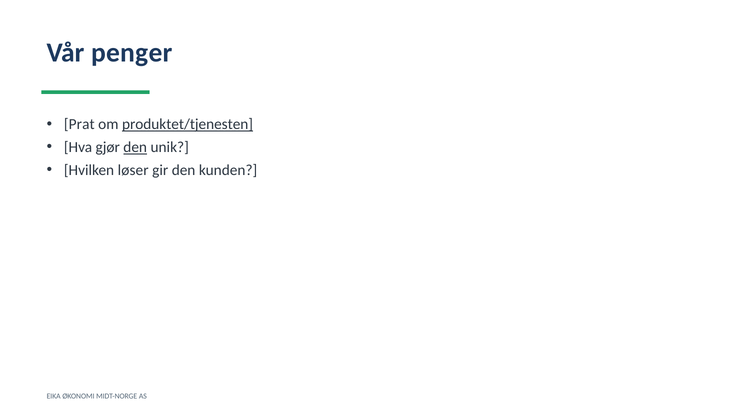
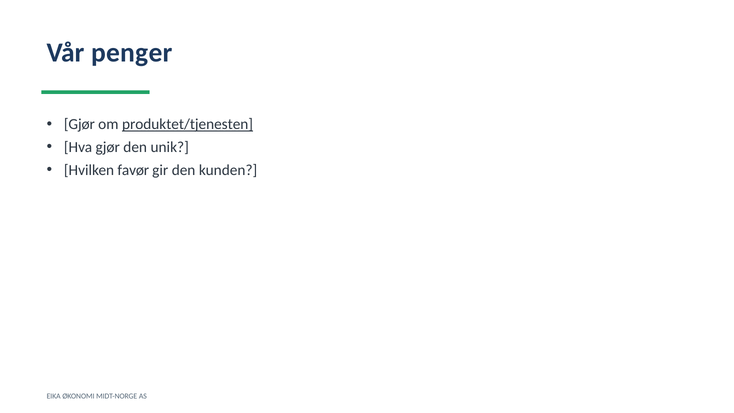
Prat at (79, 124): Prat -> Gjør
den at (135, 147) underline: present -> none
løser: løser -> favør
